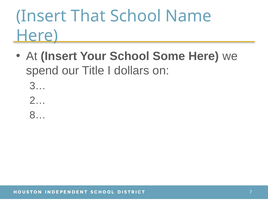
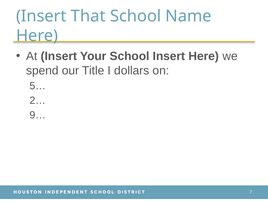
School Some: Some -> Insert
3…: 3… -> 5…
8…: 8… -> 9…
